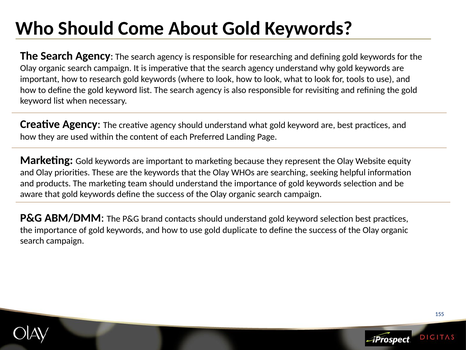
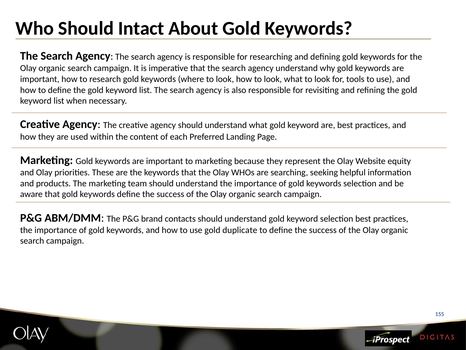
Come: Come -> Intact
